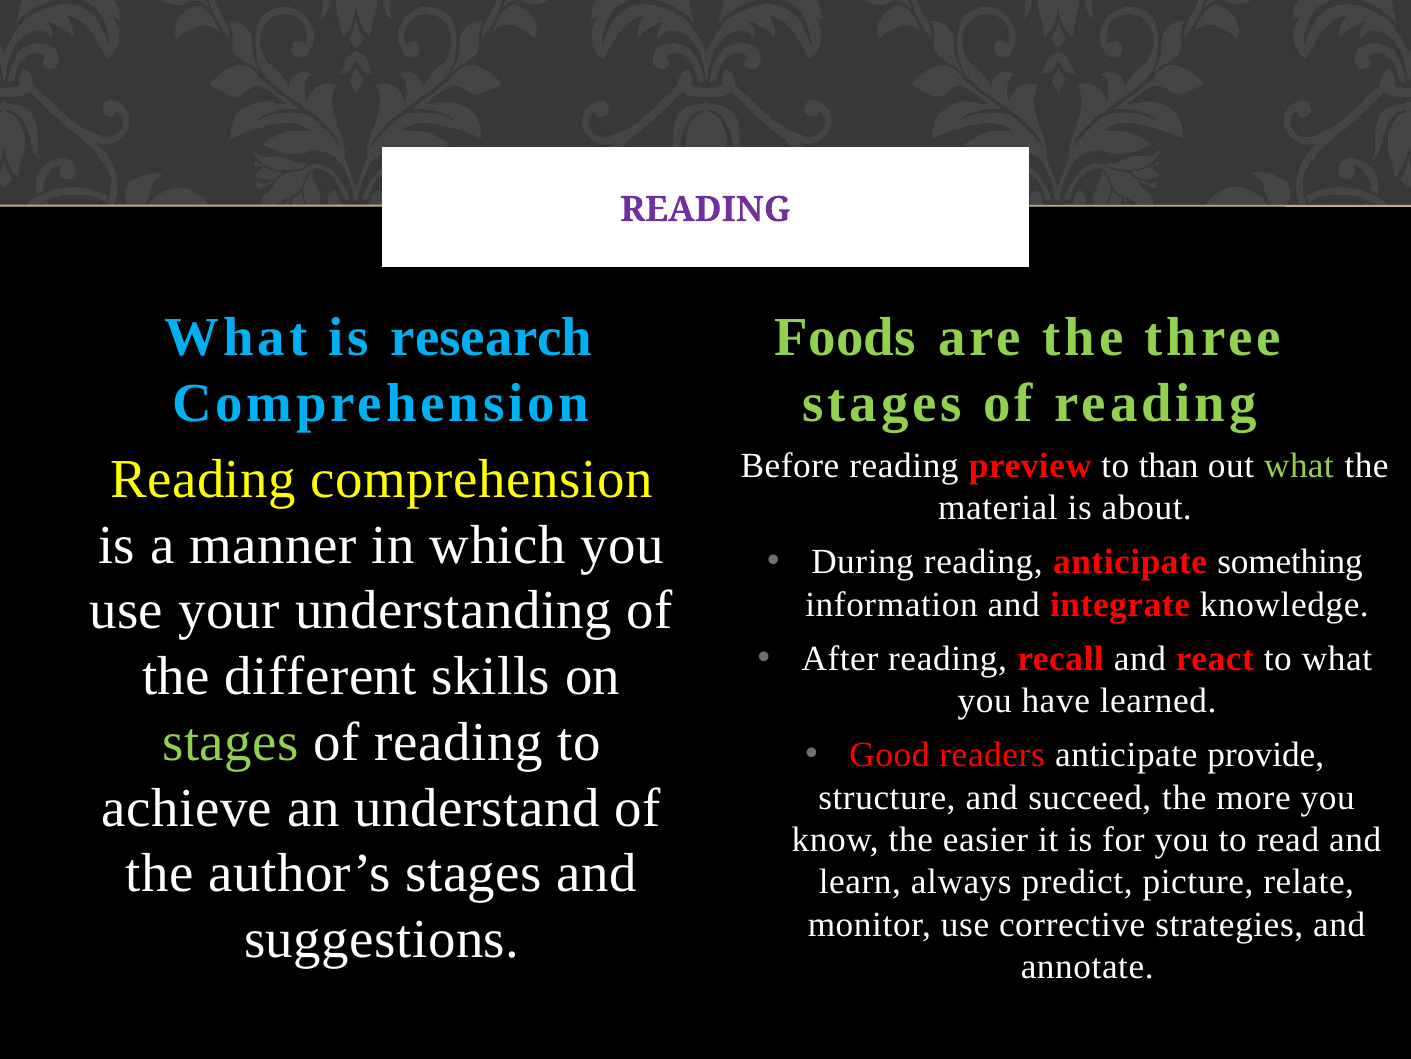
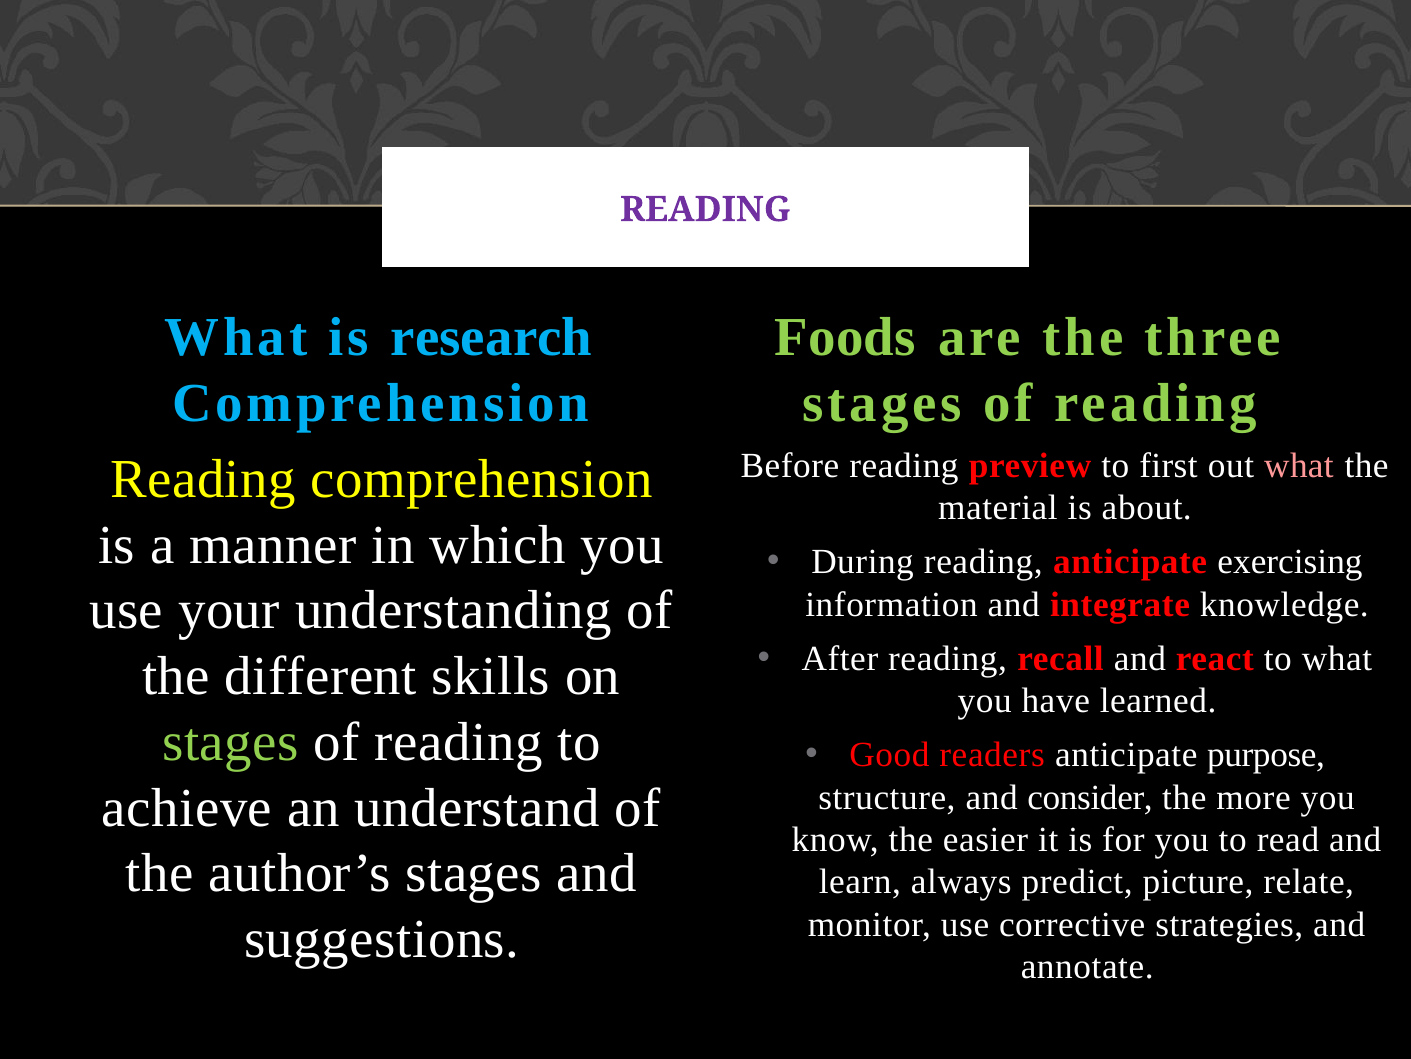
than: than -> first
what at (1299, 465) colour: light green -> pink
something: something -> exercising
provide: provide -> purpose
succeed: succeed -> consider
